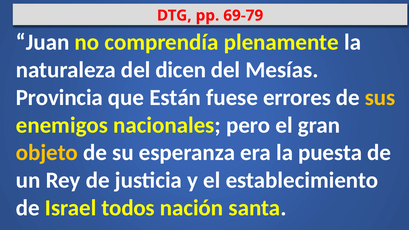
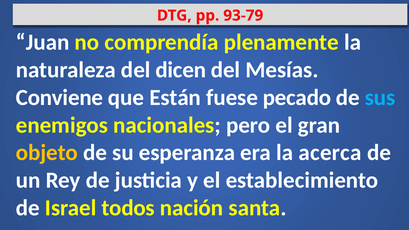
69-79: 69-79 -> 93-79
Provincia: Provincia -> Conviene
errores: errores -> pecado
sus colour: yellow -> light blue
puesta: puesta -> acerca
